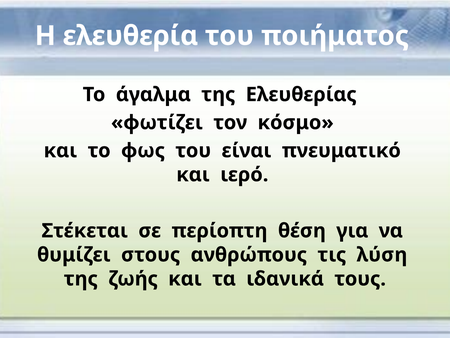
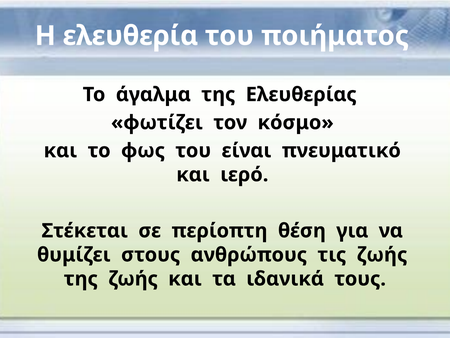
τις λύση: λύση -> ζωής
